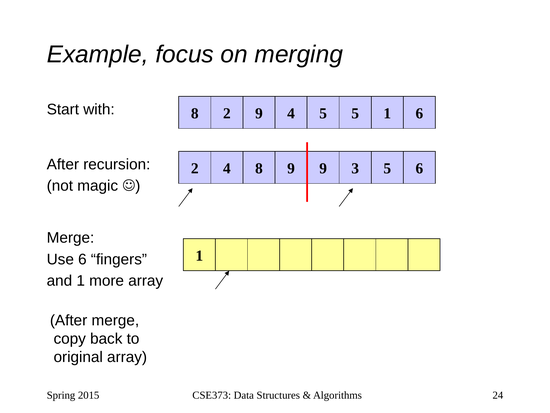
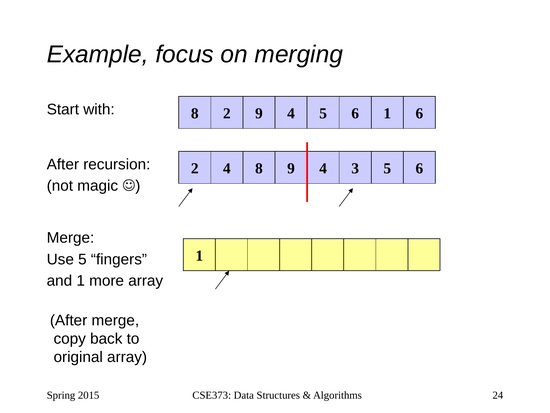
4 5 5: 5 -> 6
8 9 9: 9 -> 4
Use 6: 6 -> 5
